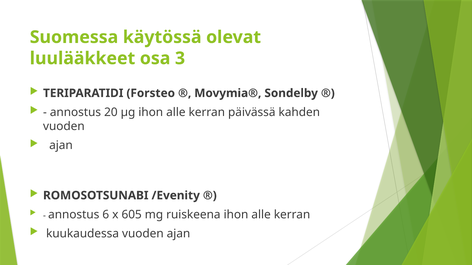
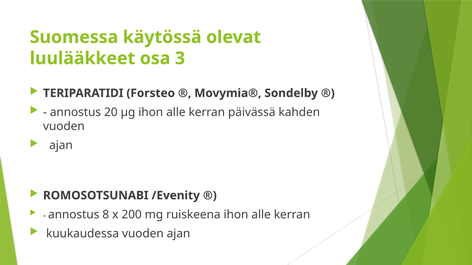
6: 6 -> 8
605: 605 -> 200
